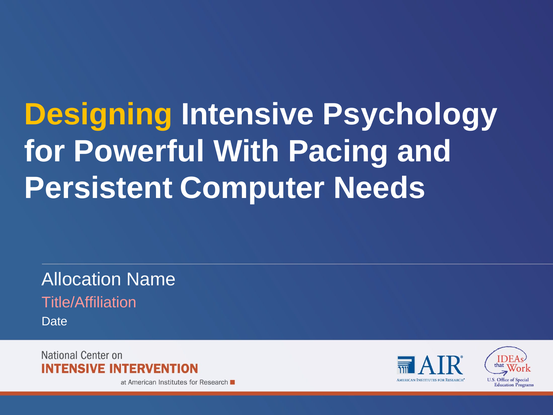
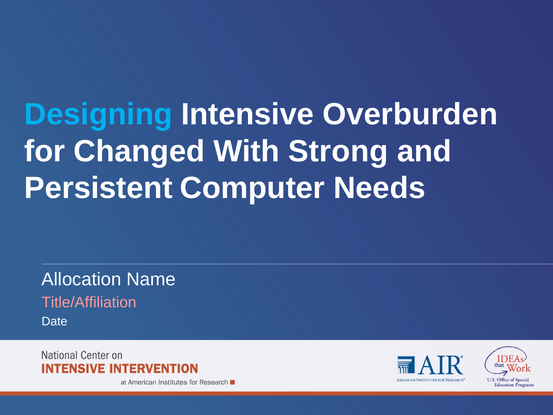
Designing colour: yellow -> light blue
Psychology: Psychology -> Overburden
Powerful: Powerful -> Changed
Pacing: Pacing -> Strong
